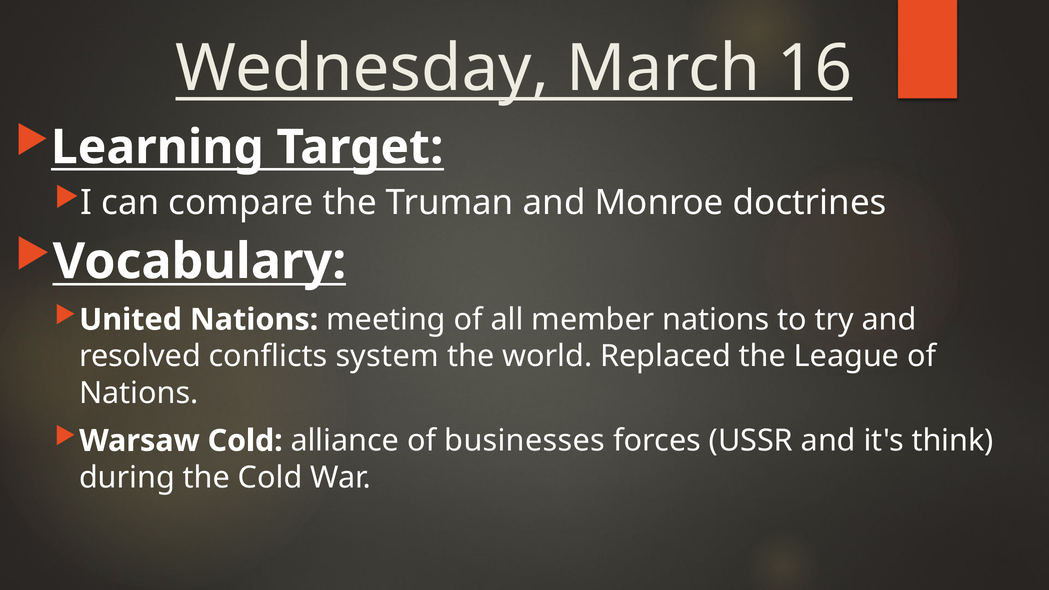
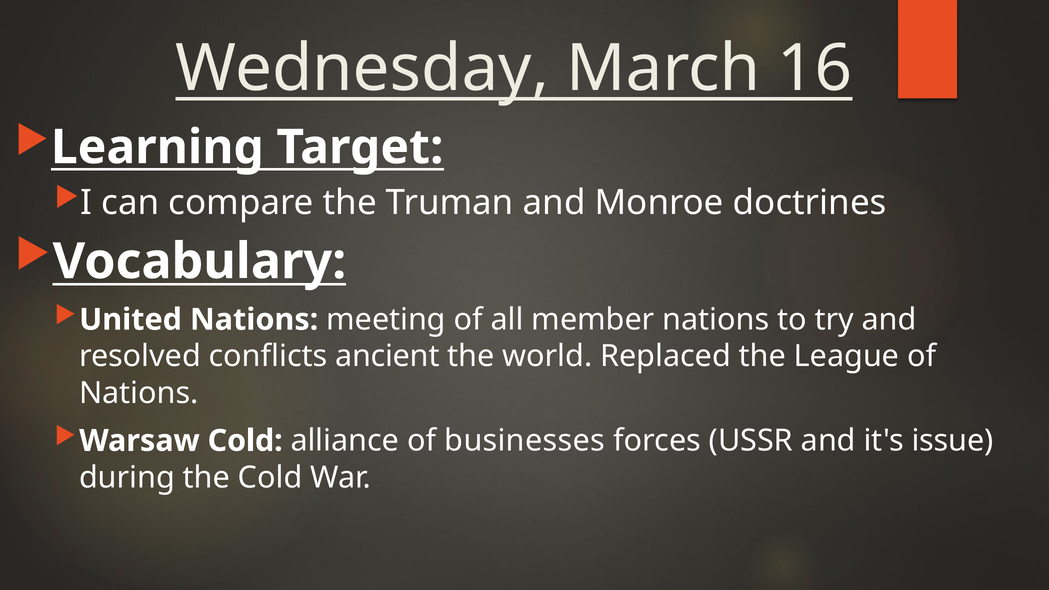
system: system -> ancient
think: think -> issue
